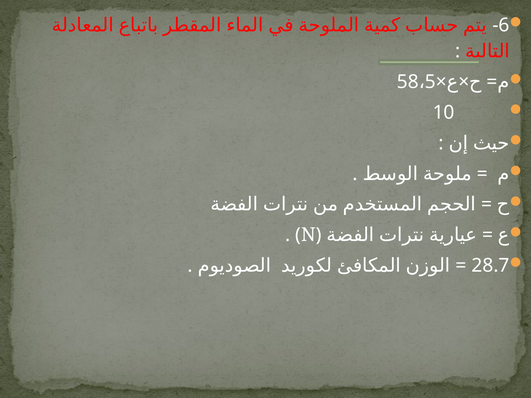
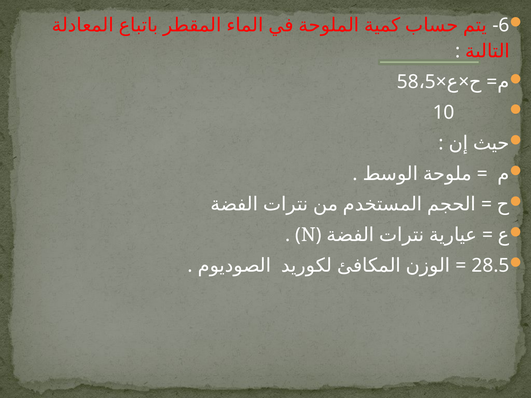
28.7: 28.7 -> 28.5
